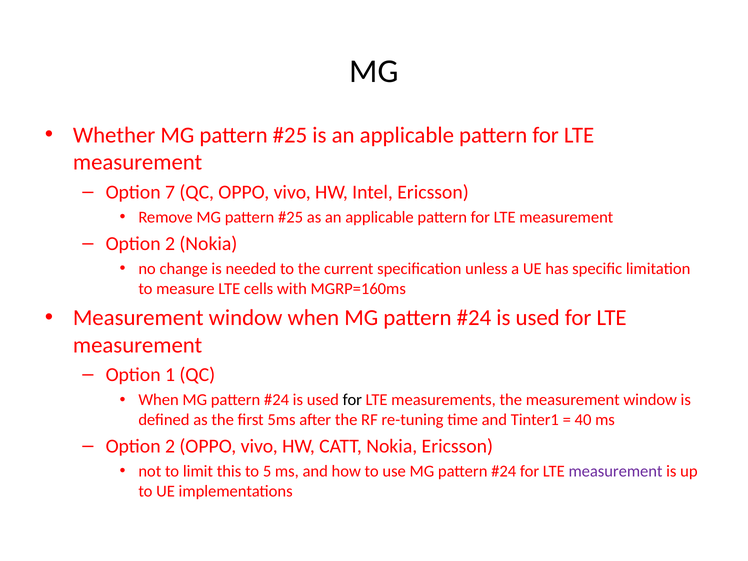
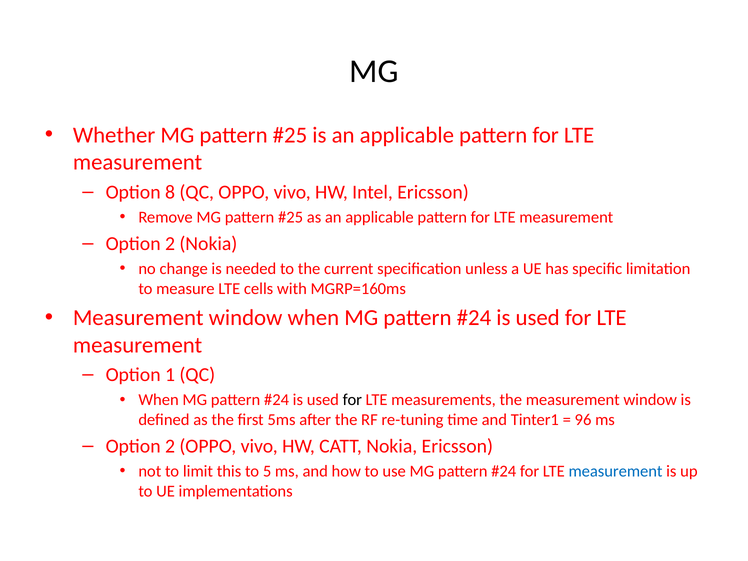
7: 7 -> 8
40: 40 -> 96
measurement at (616, 471) colour: purple -> blue
